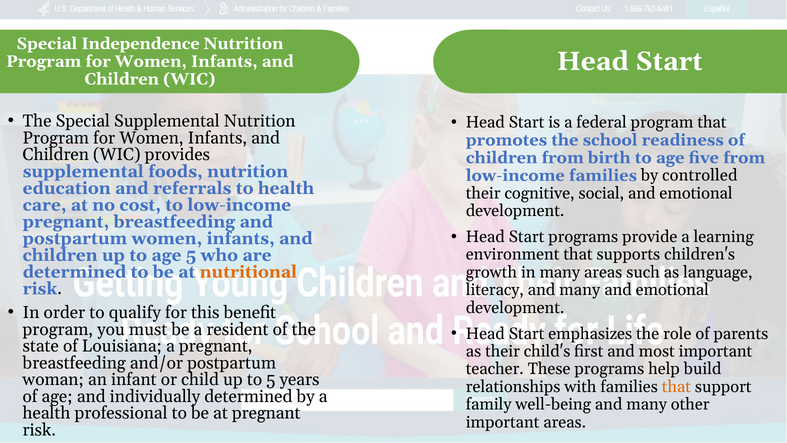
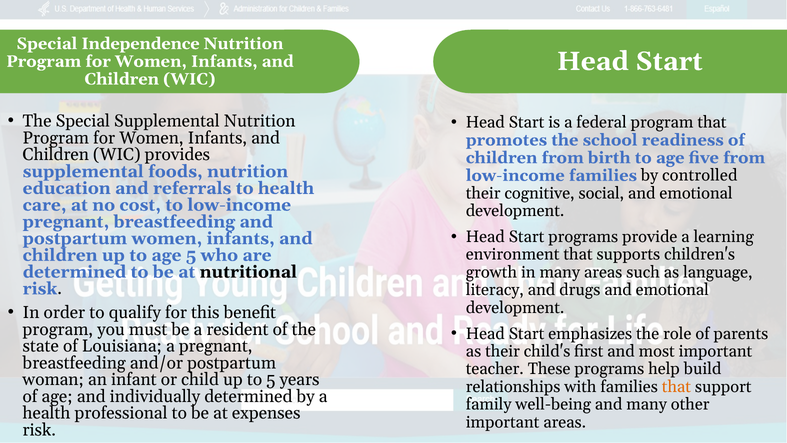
nutritional colour: orange -> black
literacy and many: many -> drugs
at pregnant: pregnant -> expenses
